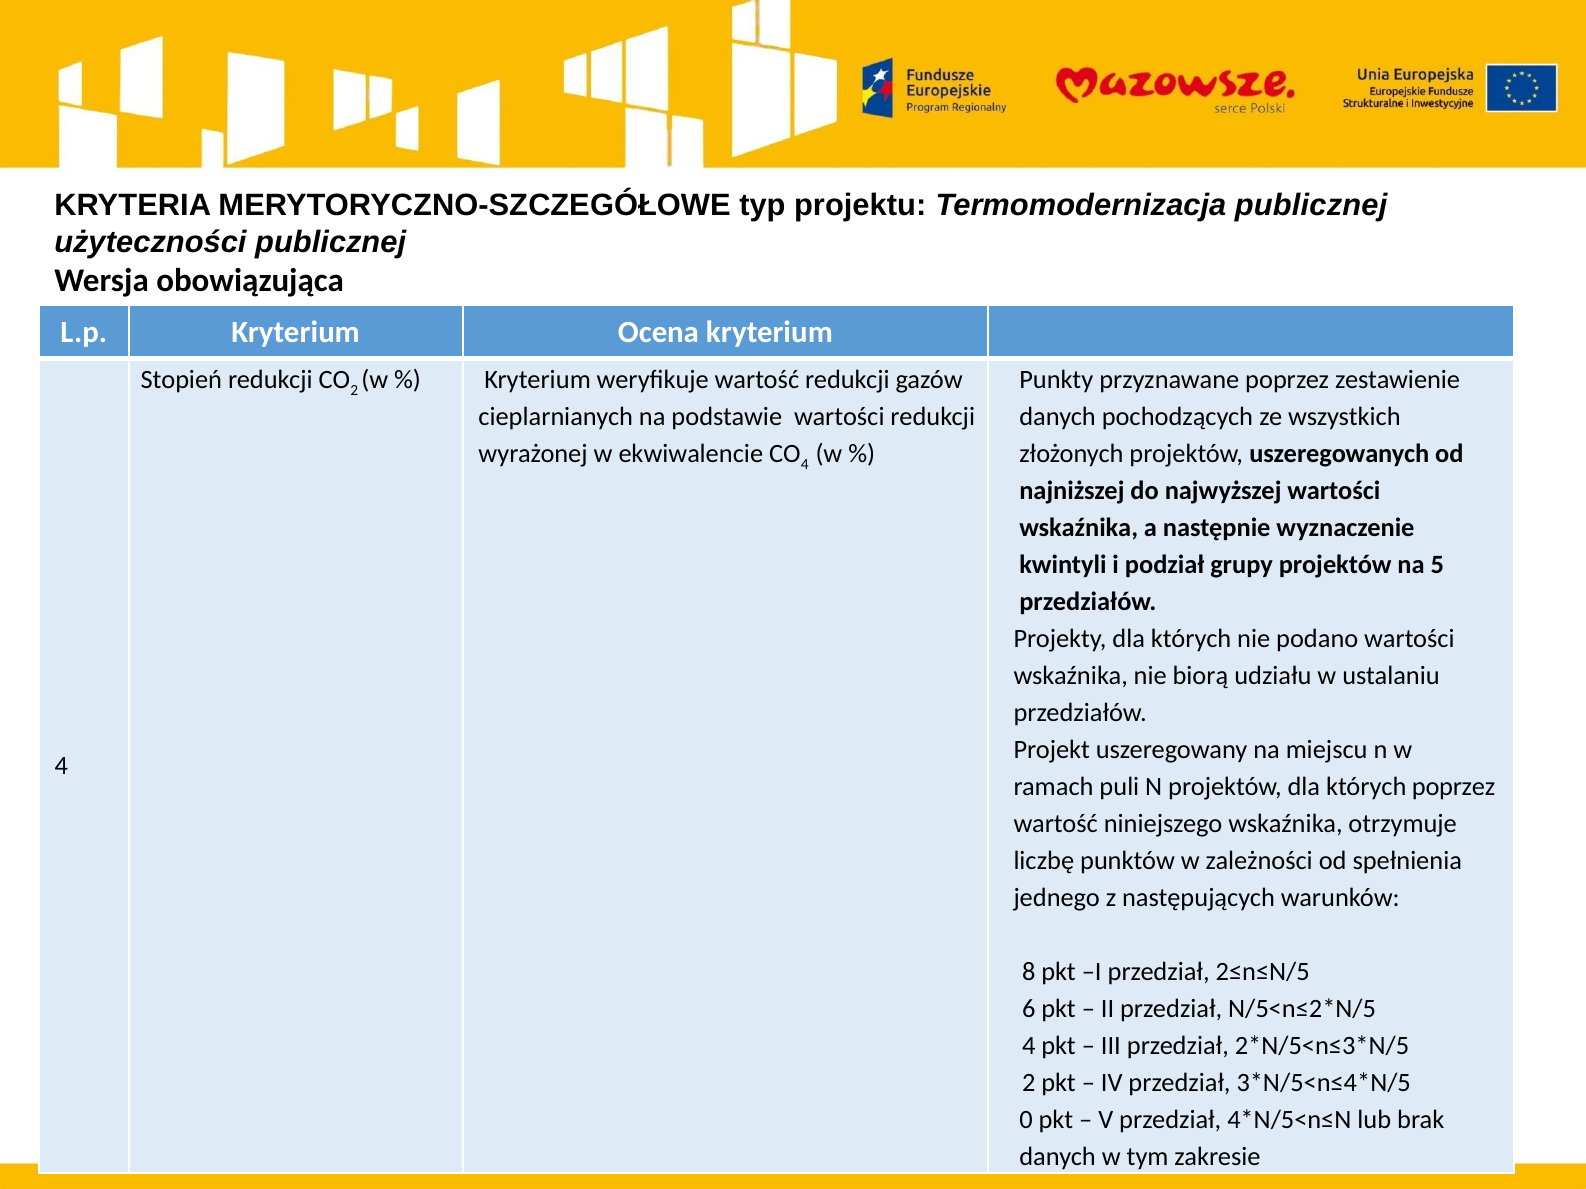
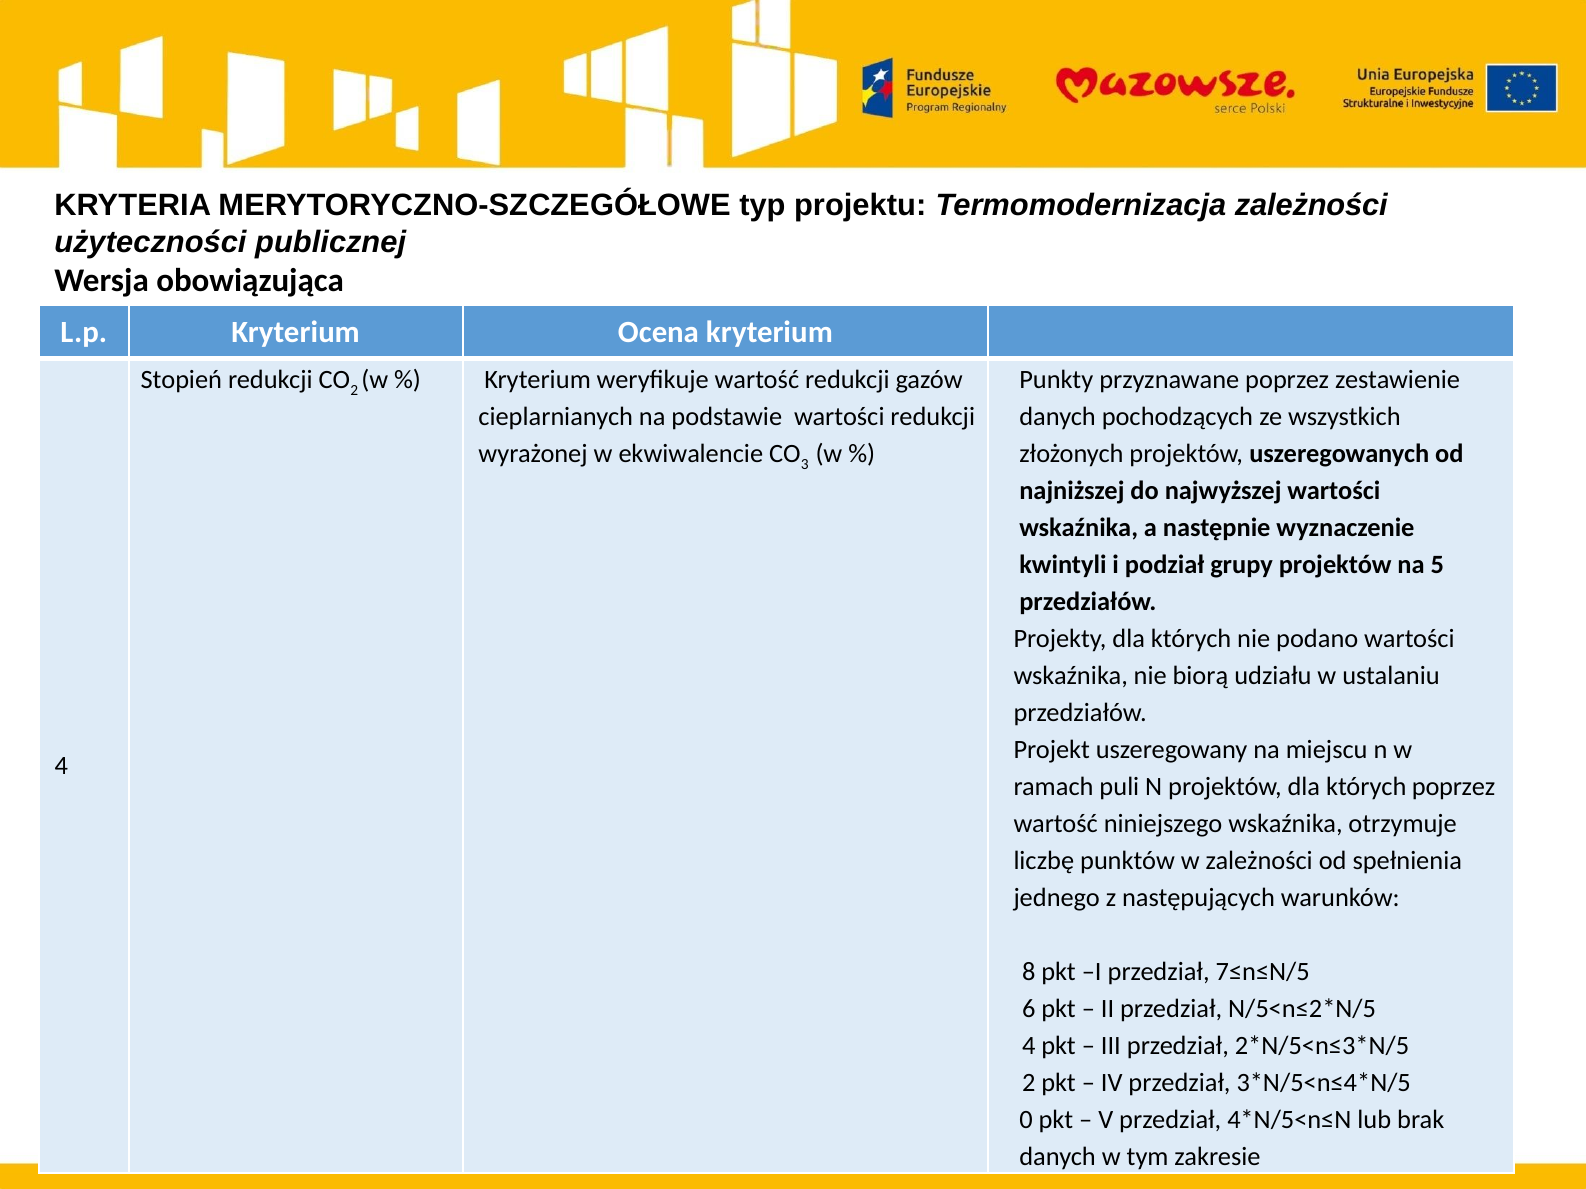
Termomodernizacja publicznej: publicznej -> zależności
4 at (805, 465): 4 -> 3
2≤n≤N/5: 2≤n≤N/5 -> 7≤n≤N/5
